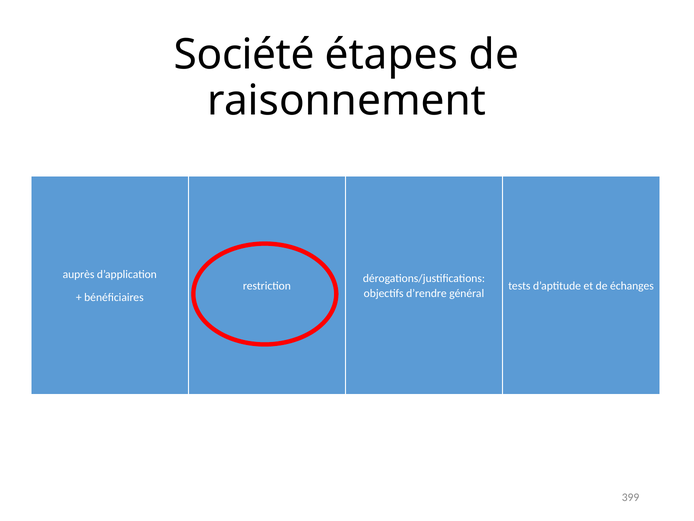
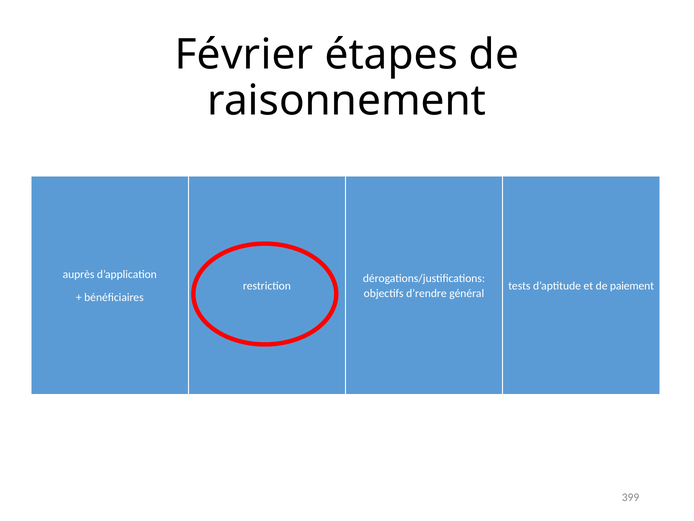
Société: Société -> Février
échanges: échanges -> paiement
